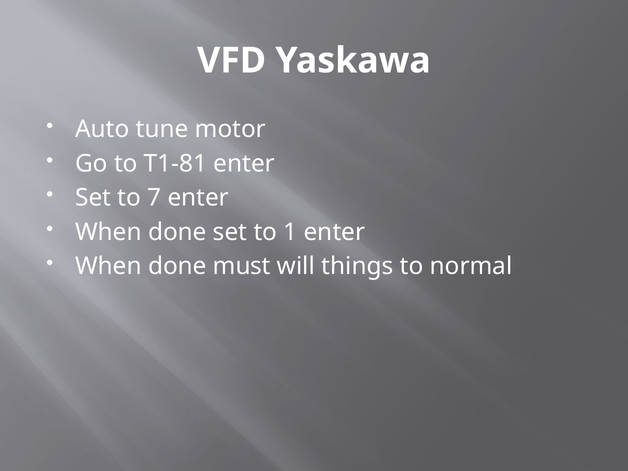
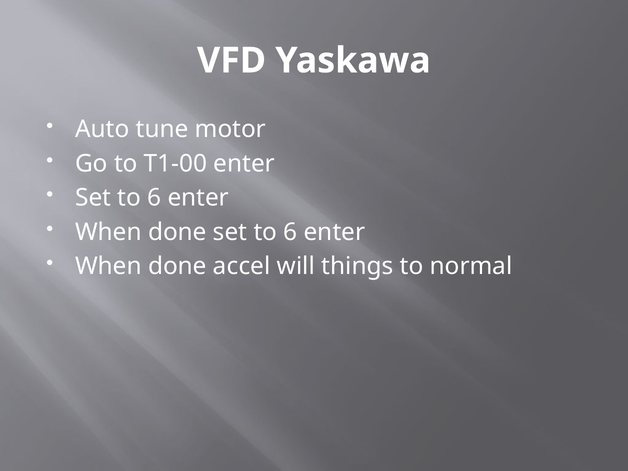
T1-81: T1-81 -> T1-00
7 at (154, 198): 7 -> 6
done set to 1: 1 -> 6
must: must -> accel
